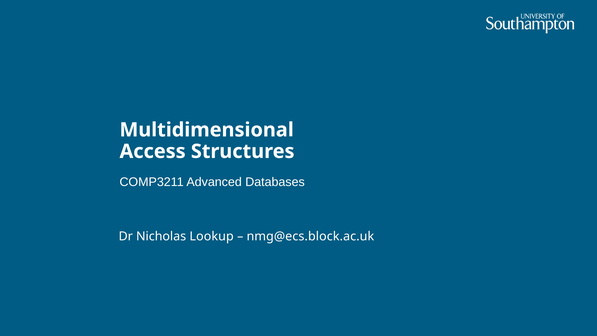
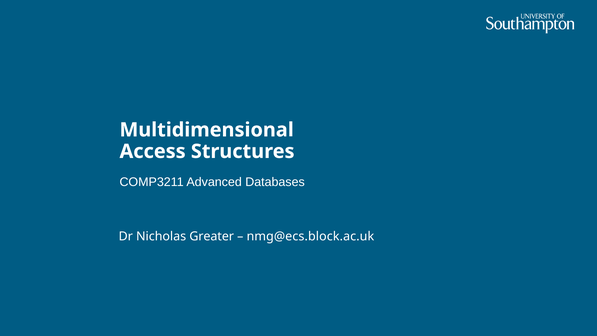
Lookup: Lookup -> Greater
